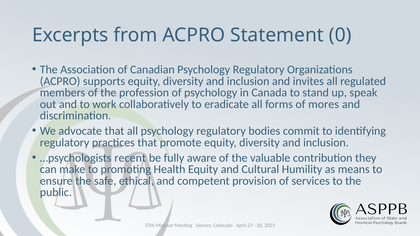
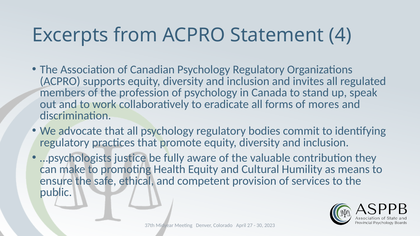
0: 0 -> 4
recent: recent -> justice
